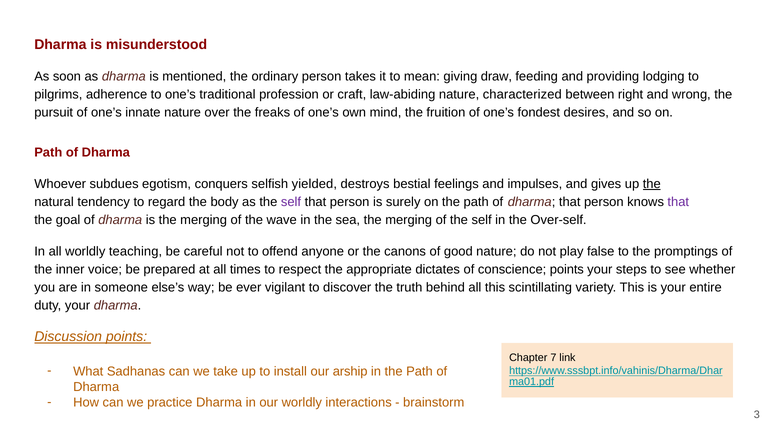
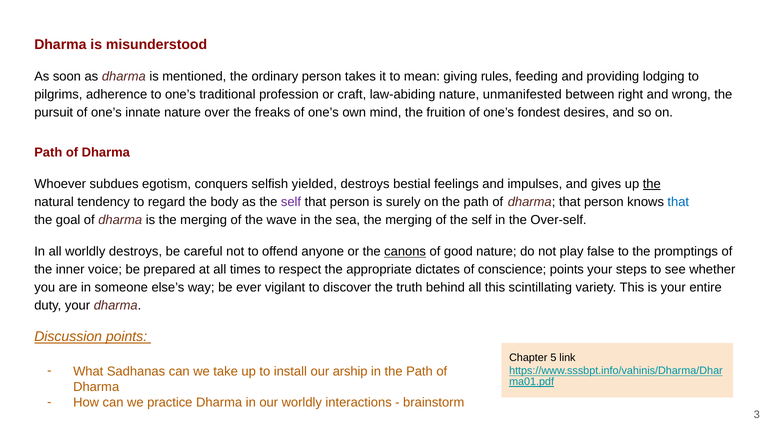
draw: draw -> rules
characterized: characterized -> unmanifested
that at (678, 202) colour: purple -> blue
worldly teaching: teaching -> destroys
canons underline: none -> present
7: 7 -> 5
